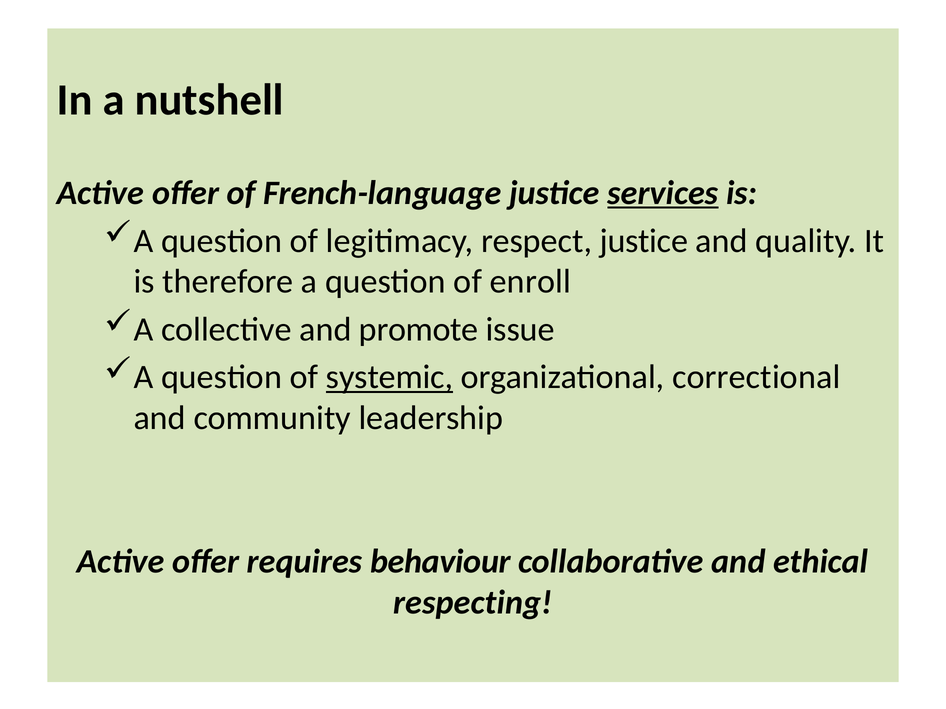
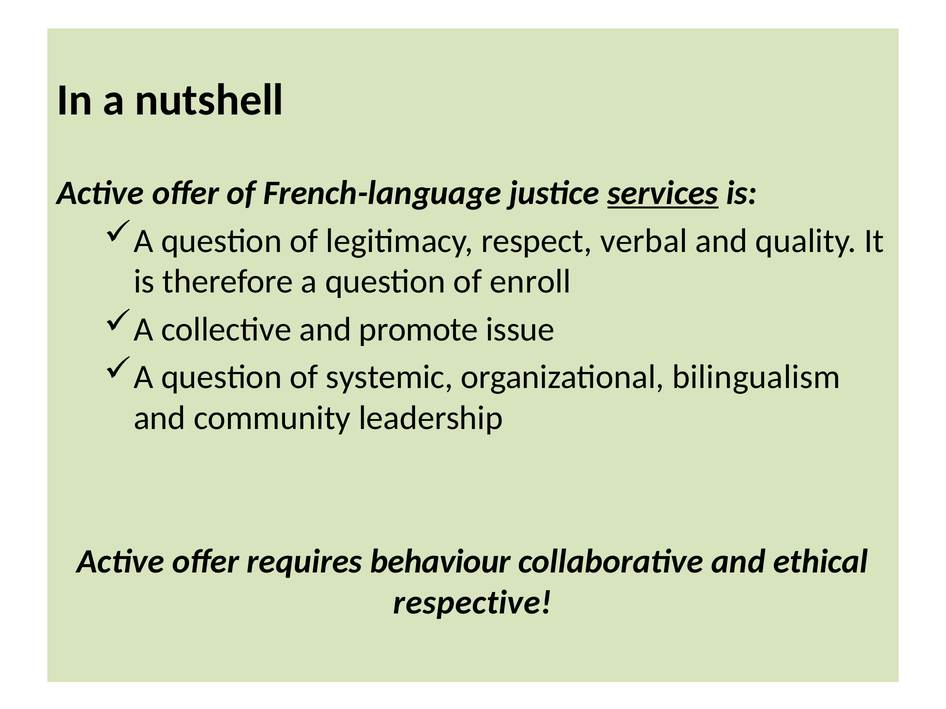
respect justice: justice -> verbal
systemic underline: present -> none
correctional: correctional -> bilingualism
respecting: respecting -> respective
